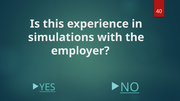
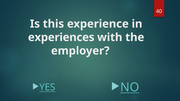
simulations: simulations -> experiences
